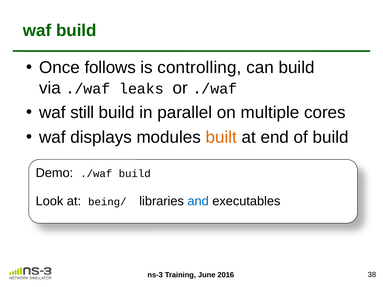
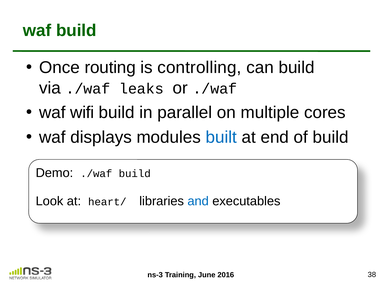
follows: follows -> routing
still: still -> wifi
built colour: orange -> blue
being/: being/ -> heart/
